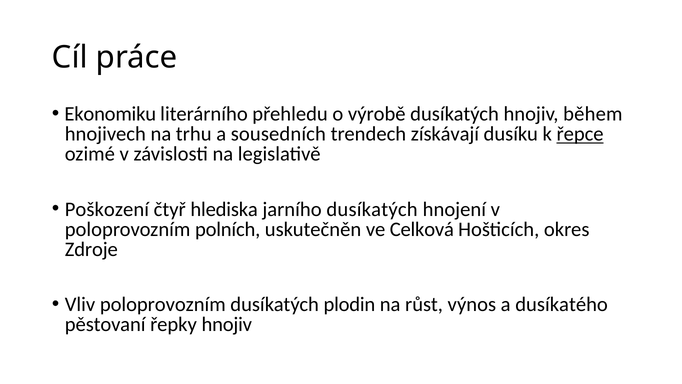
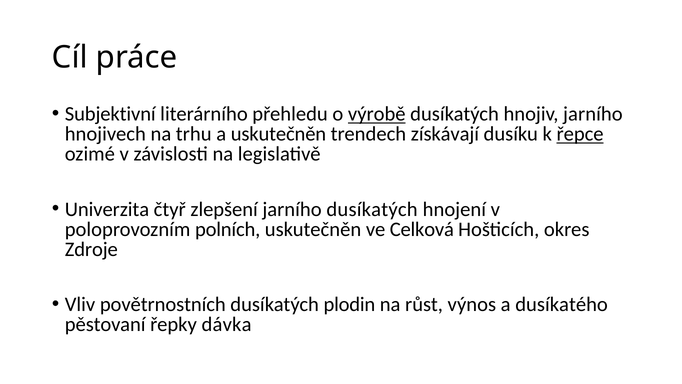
Ekonomiku: Ekonomiku -> Subjektivní
výrobě underline: none -> present
hnojiv během: během -> jarního
a sousedních: sousedních -> uskutečněn
Poškození: Poškození -> Univerzita
hlediska: hlediska -> zlepšení
Vliv poloprovozním: poloprovozním -> povětrnostních
řepky hnojiv: hnojiv -> dávka
